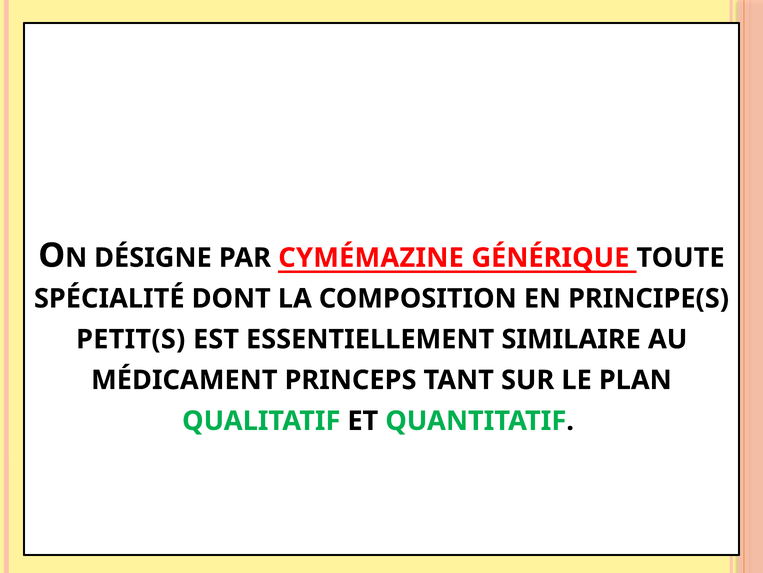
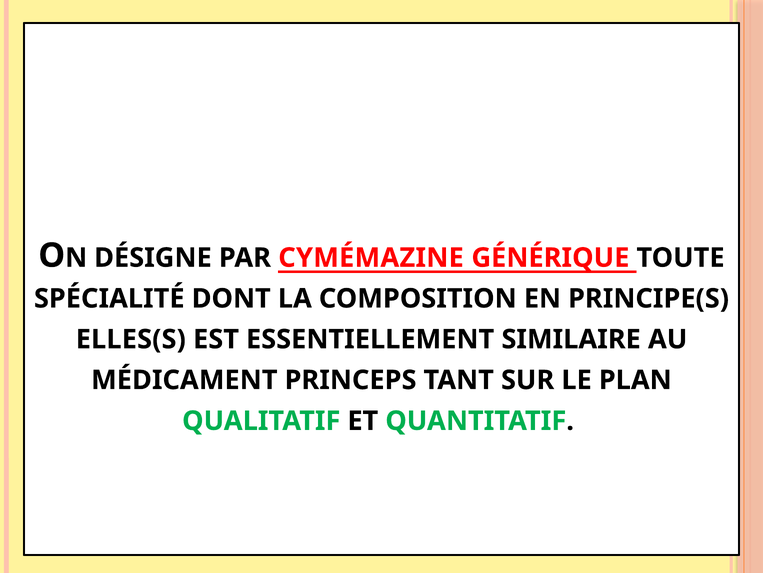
PETIT(S: PETIT(S -> ELLES(S
